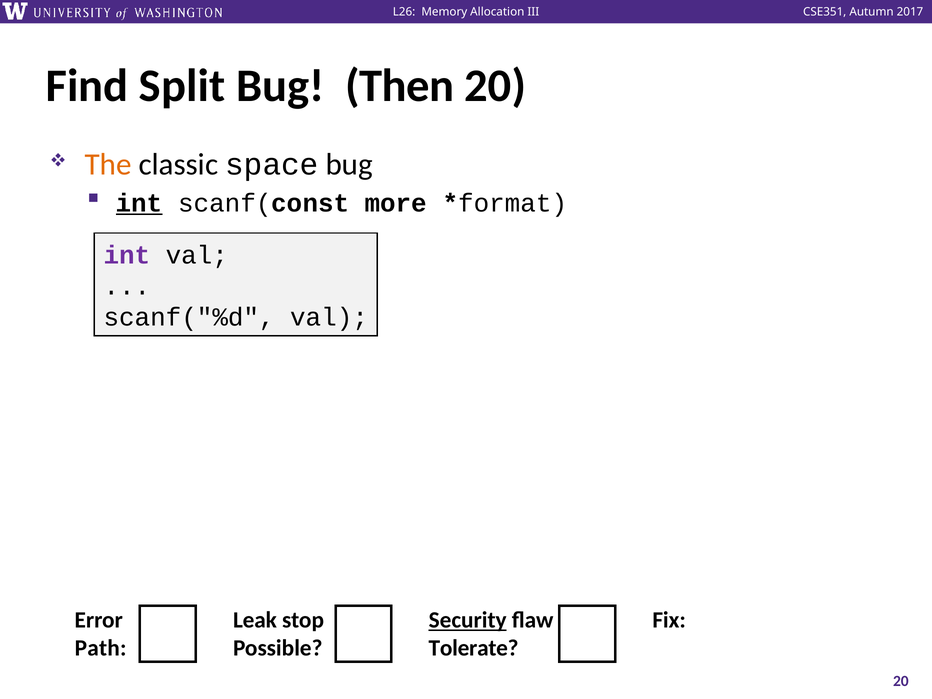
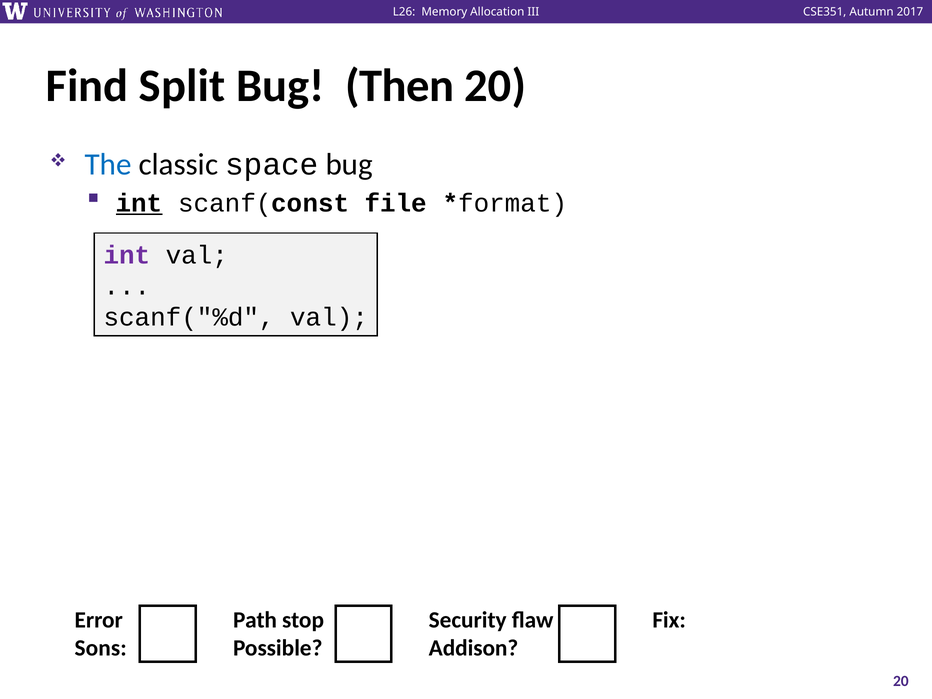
The colour: orange -> blue
more: more -> file
Leak: Leak -> Path
Security underline: present -> none
Path: Path -> Sons
Tolerate: Tolerate -> Addison
